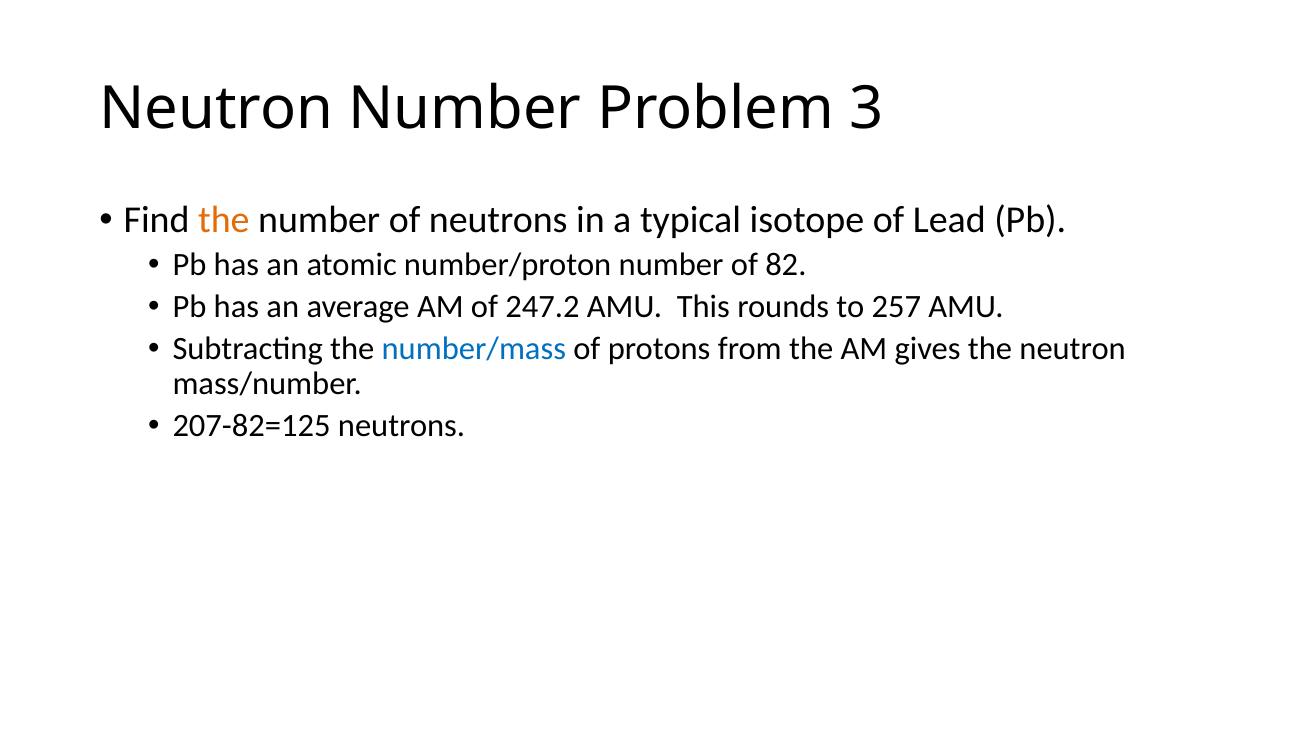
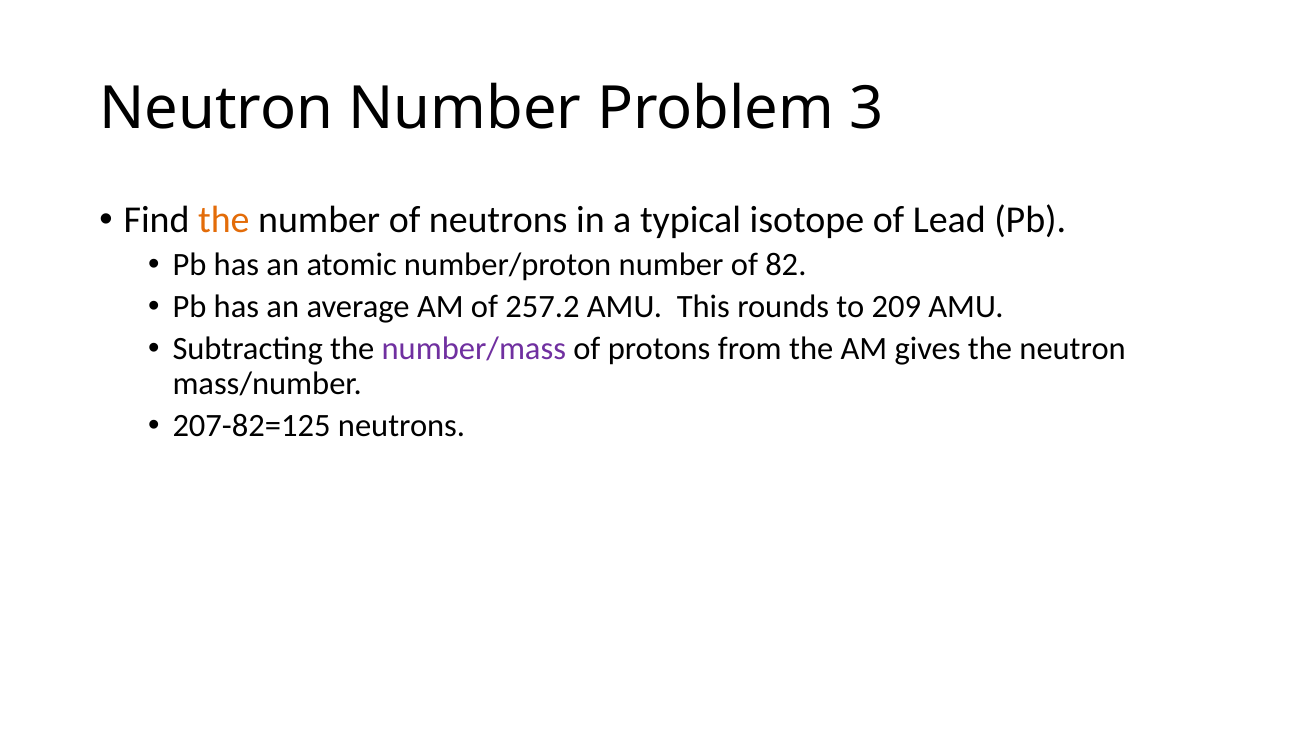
247.2: 247.2 -> 257.2
257: 257 -> 209
number/mass colour: blue -> purple
